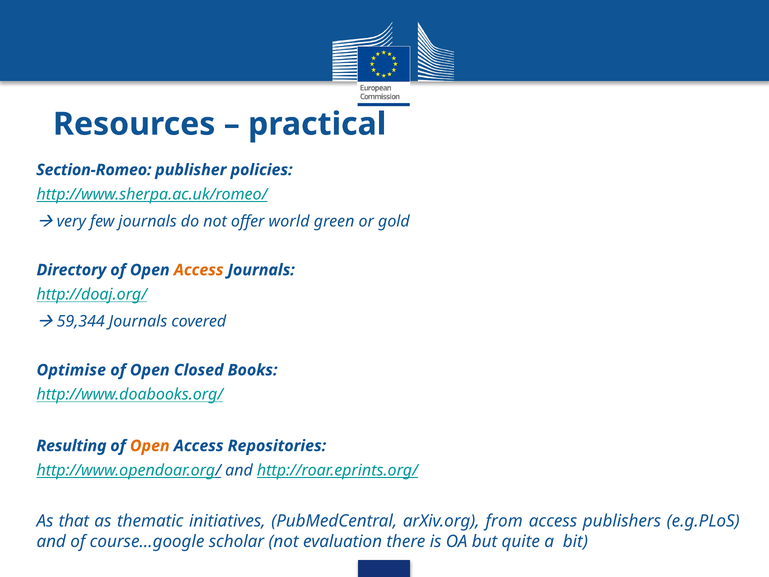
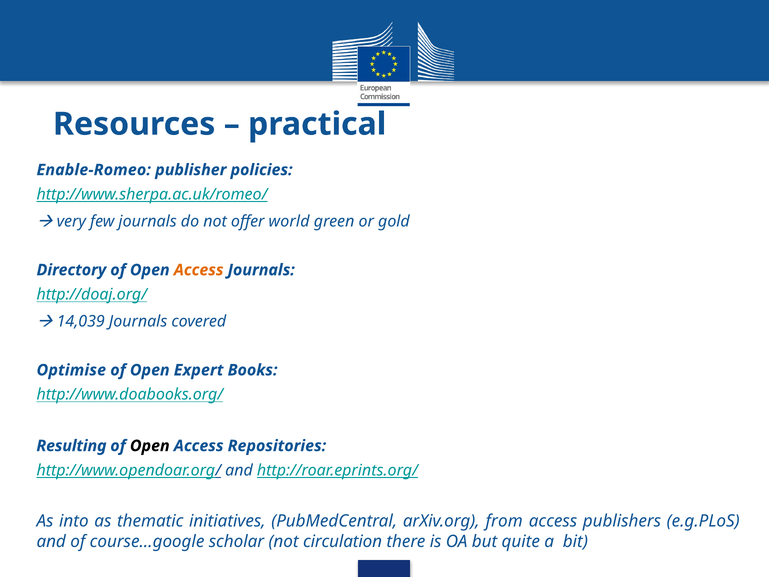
Section-Romeo: Section-Romeo -> Enable-Romeo
59,344: 59,344 -> 14,039
Closed: Closed -> Expert
Open at (150, 446) colour: orange -> black
that: that -> into
evaluation: evaluation -> circulation
